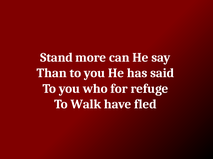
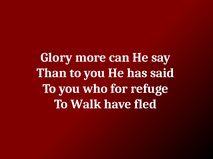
Stand: Stand -> Glory
